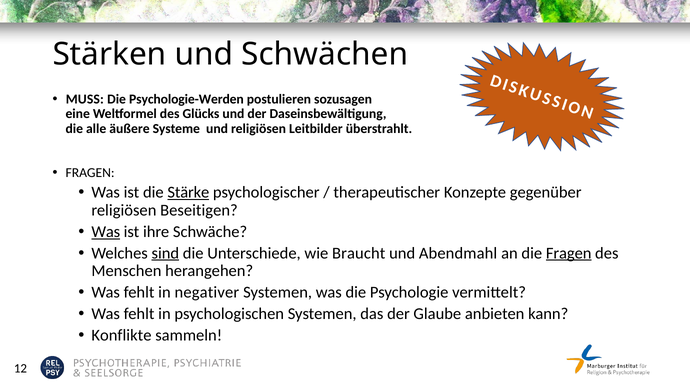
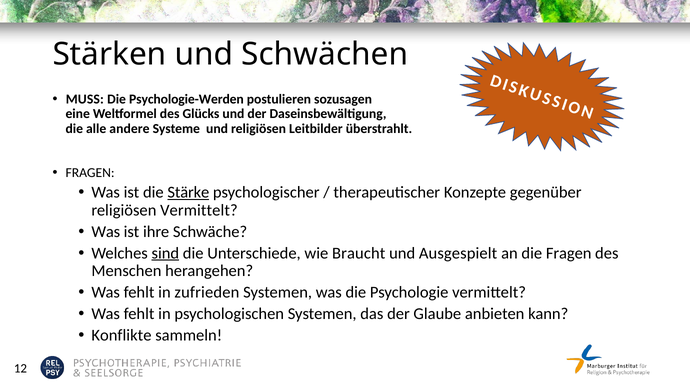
äußere: äußere -> andere
religiösen Beseitigen: Beseitigen -> Vermittelt
Was at (106, 232) underline: present -> none
Abendmahl: Abendmahl -> Ausgespielt
Fragen at (569, 253) underline: present -> none
negativer: negativer -> zufrieden
